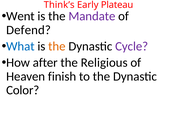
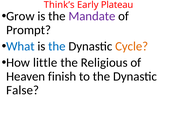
Went: Went -> Grow
Defend: Defend -> Prompt
the at (57, 46) colour: orange -> blue
Cycle colour: purple -> orange
after: after -> little
Color: Color -> False
